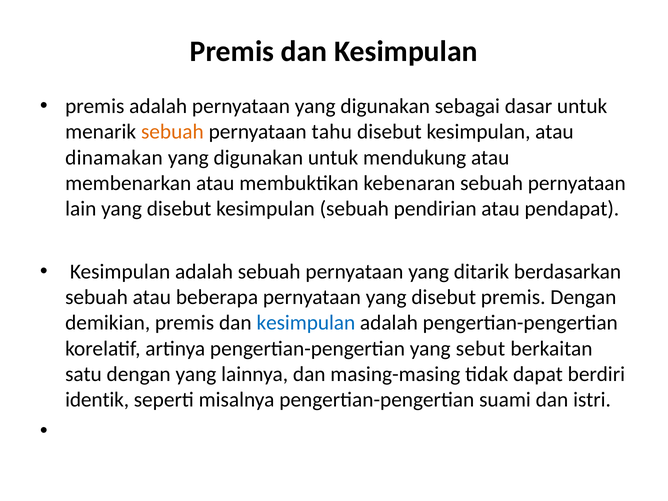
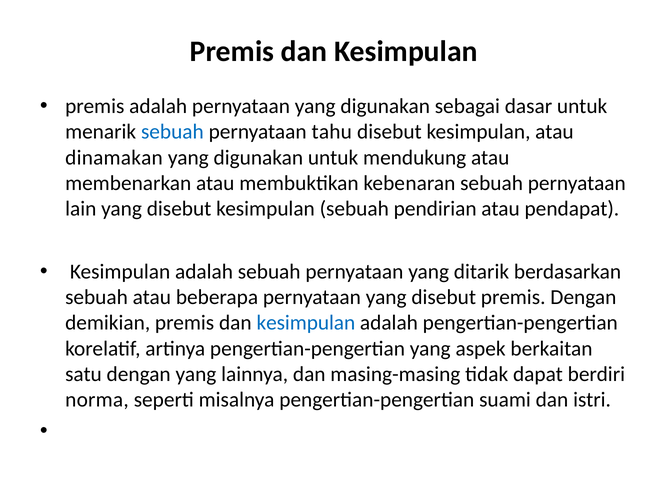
sebuah at (172, 132) colour: orange -> blue
sebut: sebut -> aspek
identik: identik -> norma
